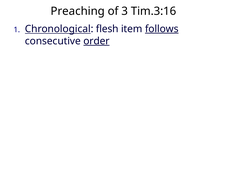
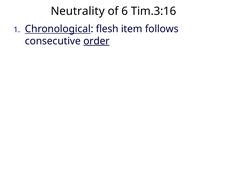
Preaching: Preaching -> Neutrality
3: 3 -> 6
follows underline: present -> none
